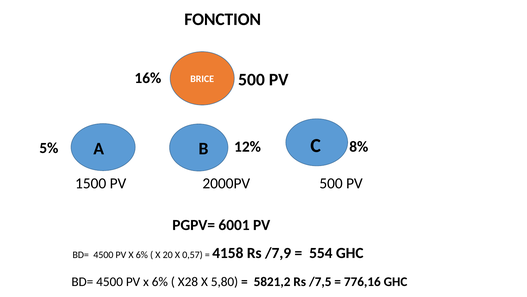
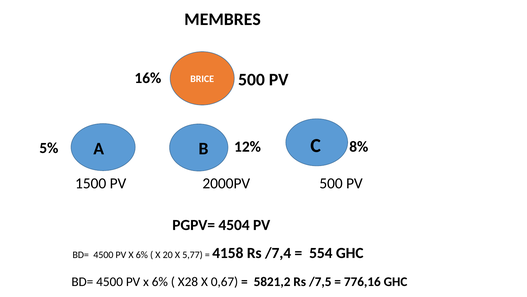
FONCTION: FONCTION -> MEMBRES
6001: 6001 -> 4504
0,57: 0,57 -> 5,77
/7,9: /7,9 -> /7,4
5,80: 5,80 -> 0,67
